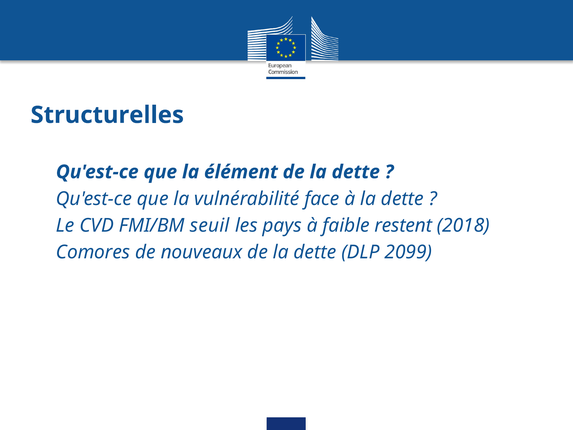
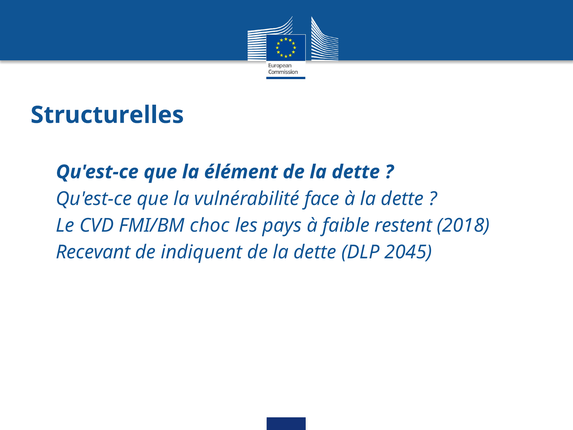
seuil: seuil -> choc
Comores: Comores -> Recevant
nouveaux: nouveaux -> indiquent
2099: 2099 -> 2045
